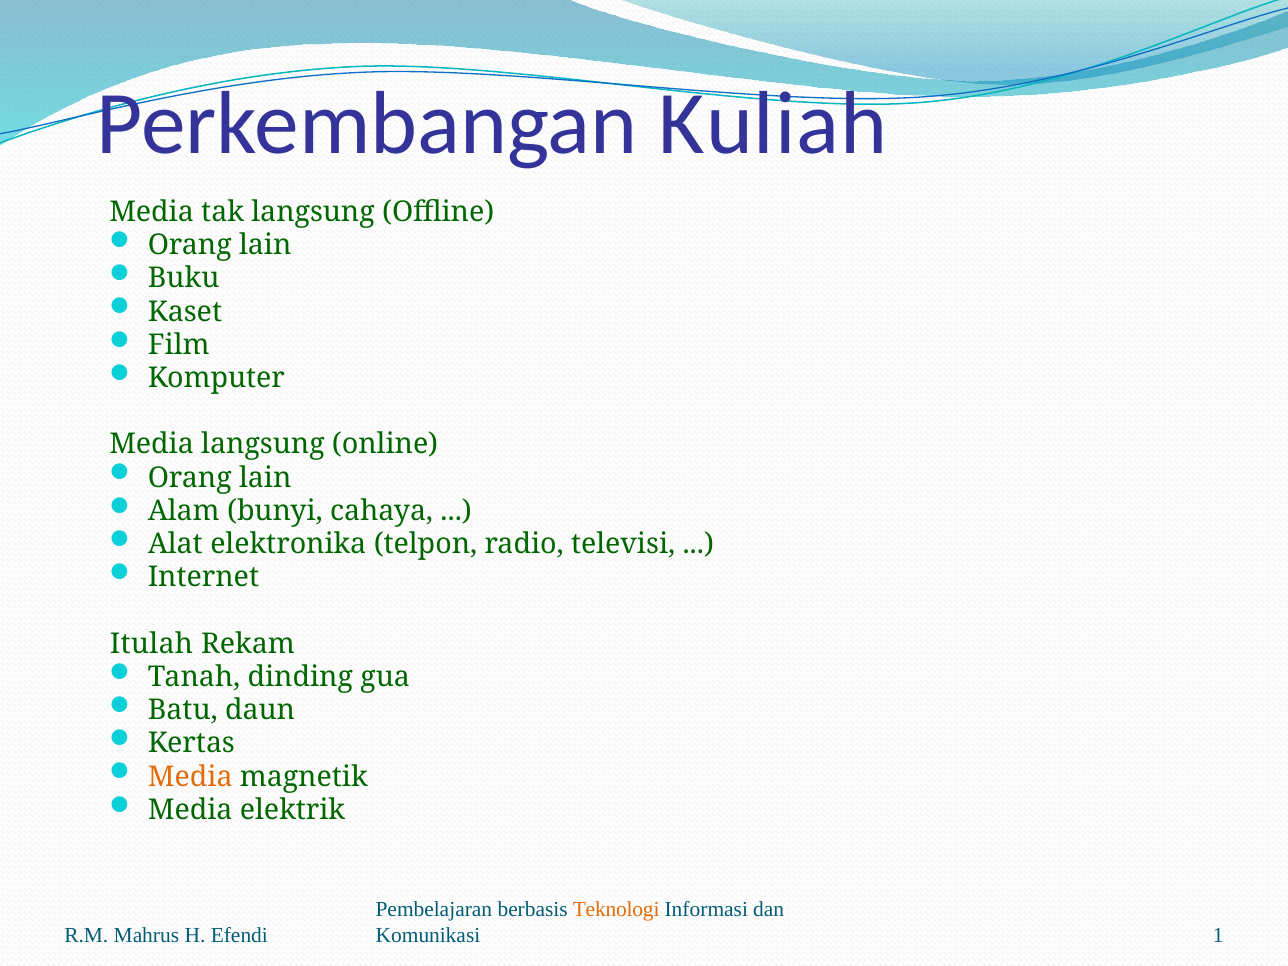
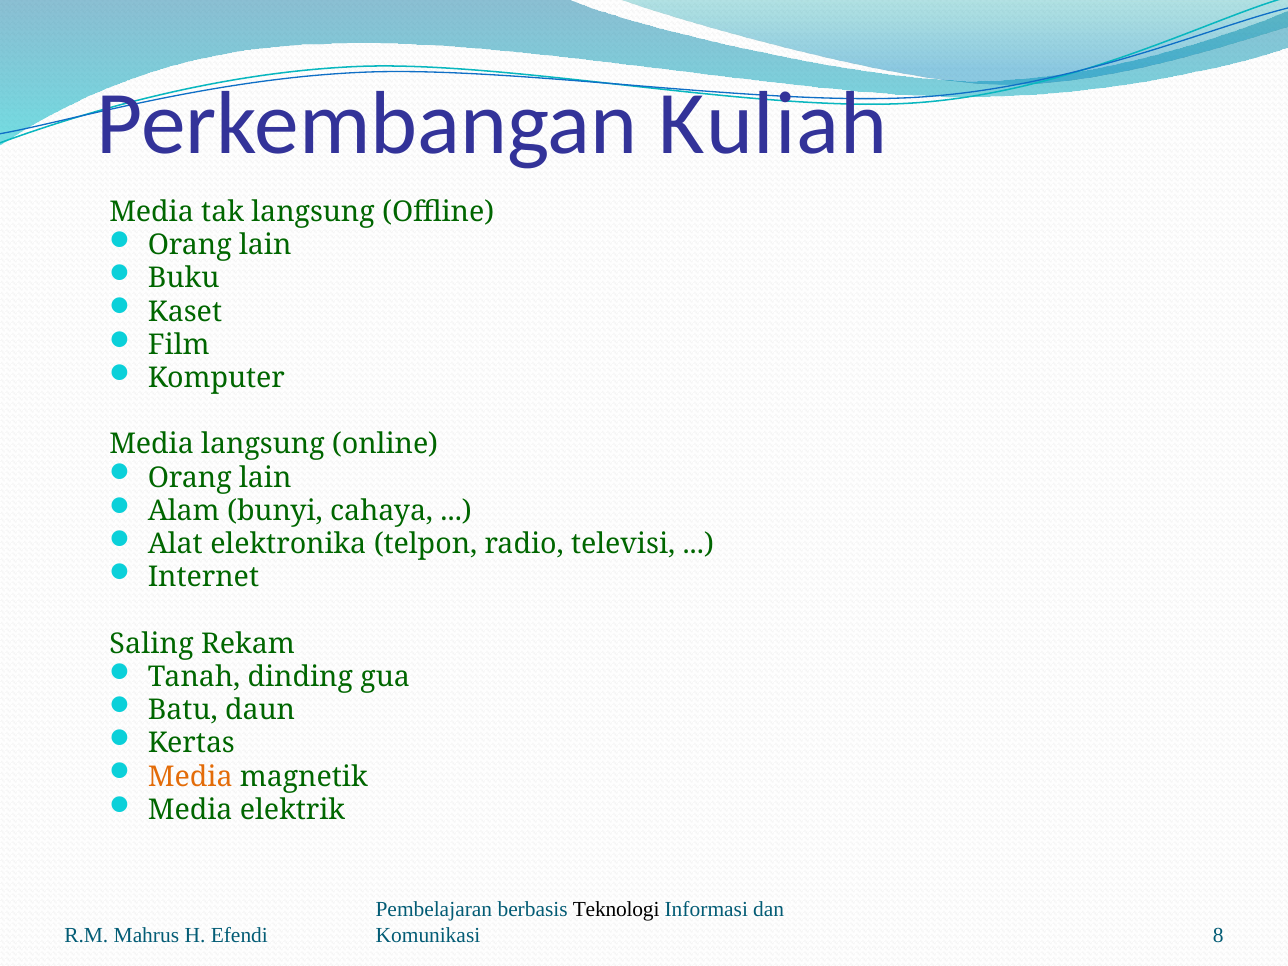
Itulah: Itulah -> Saling
Teknologi colour: orange -> black
1: 1 -> 8
